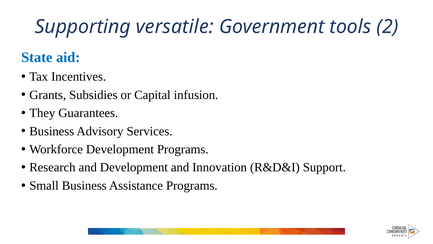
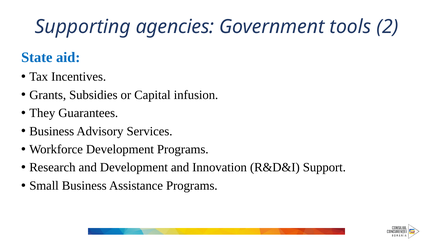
versatile: versatile -> agencies
